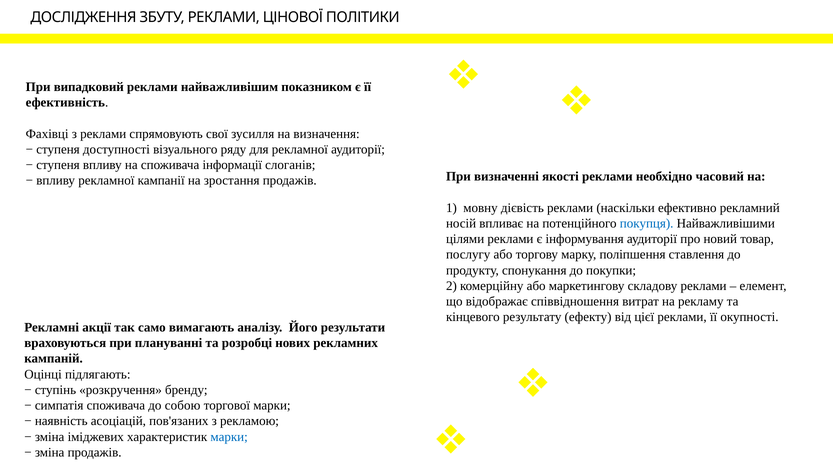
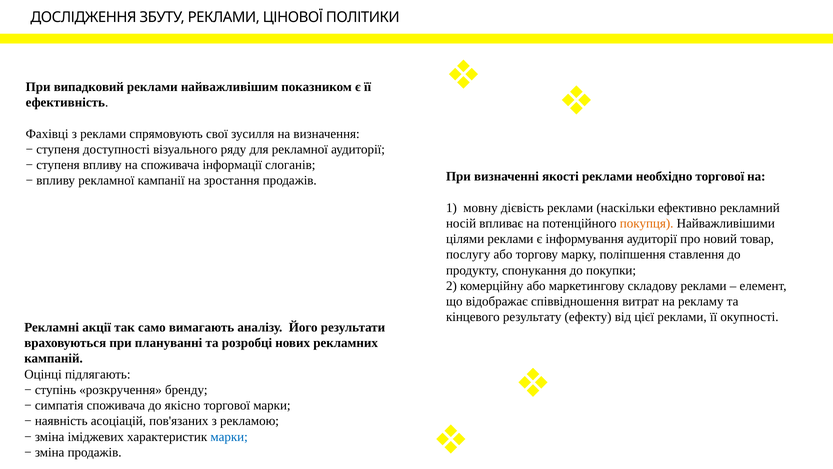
необхідно часовий: часовий -> торгової
покупця colour: blue -> orange
собою: собою -> якісно
